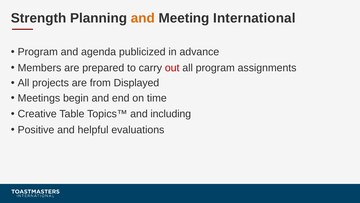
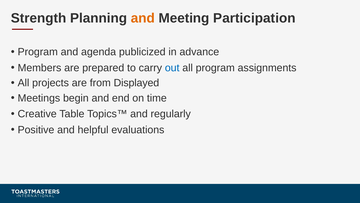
International: International -> Participation
out colour: red -> blue
including: including -> regularly
